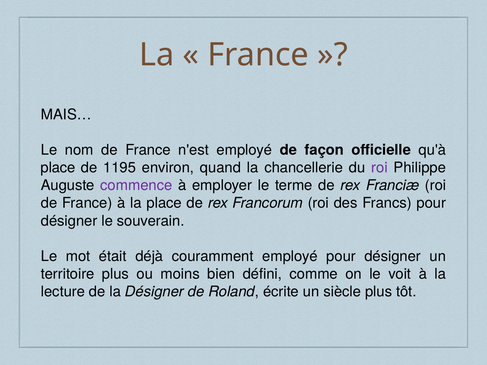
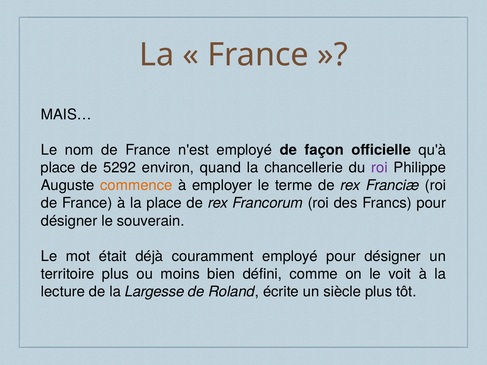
1195: 1195 -> 5292
commence colour: purple -> orange
la Désigner: Désigner -> Largesse
